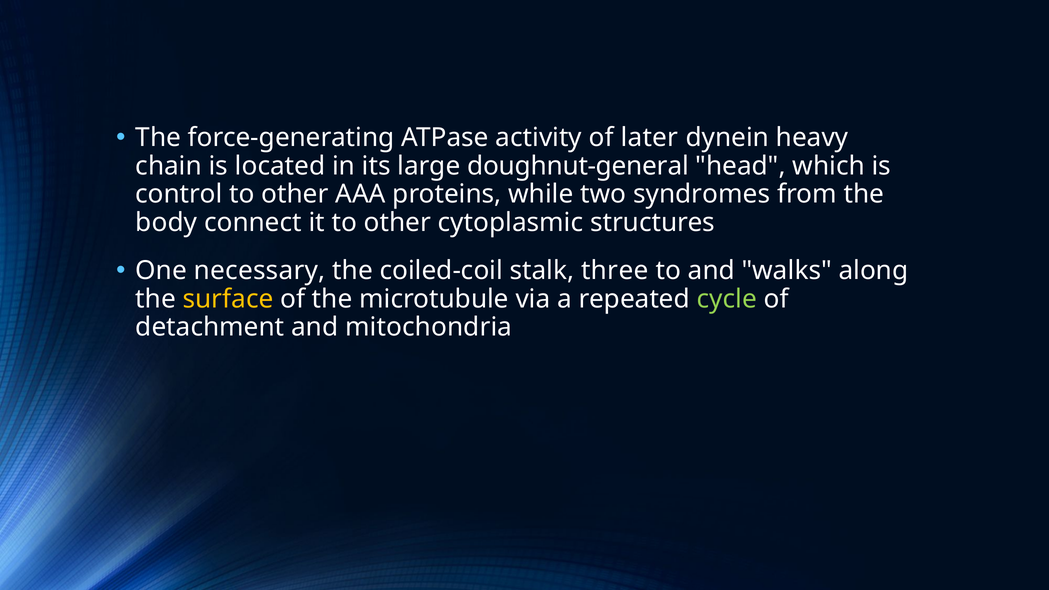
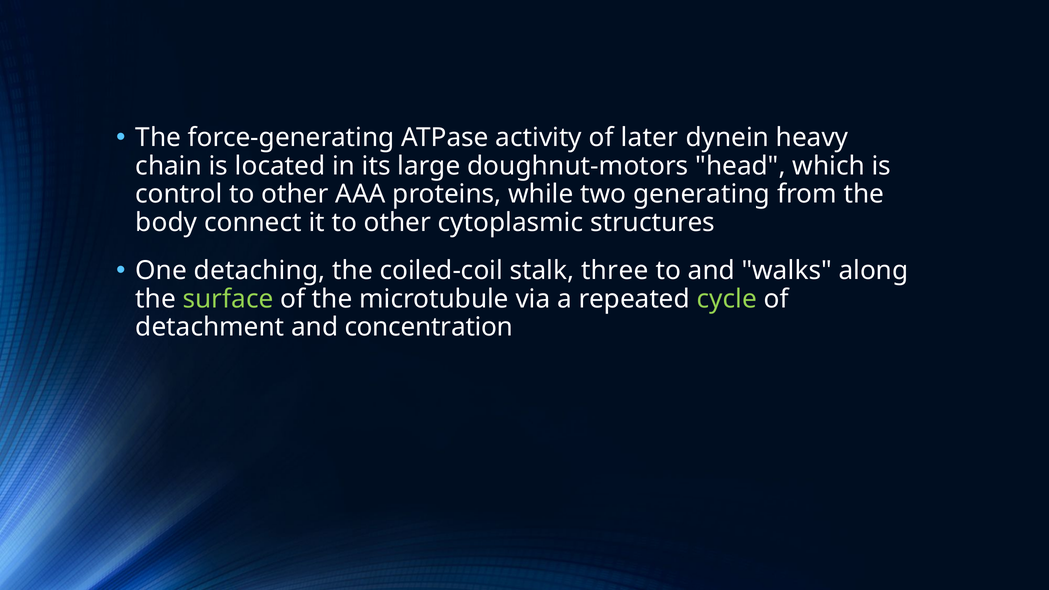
doughnut-general: doughnut-general -> doughnut-motors
syndromes: syndromes -> generating
necessary: necessary -> detaching
surface colour: yellow -> light green
mitochondria: mitochondria -> concentration
